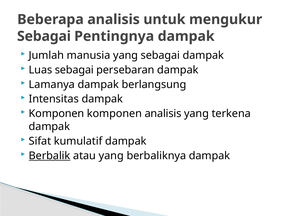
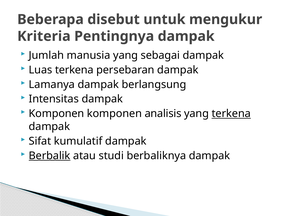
Beberapa analisis: analisis -> disebut
Sebagai at (44, 36): Sebagai -> Kriteria
Luas sebagai: sebagai -> terkena
terkena at (231, 114) underline: none -> present
atau yang: yang -> studi
